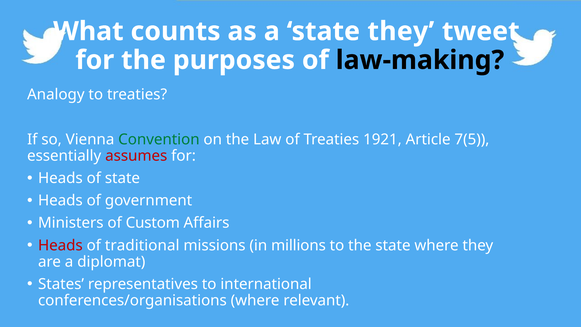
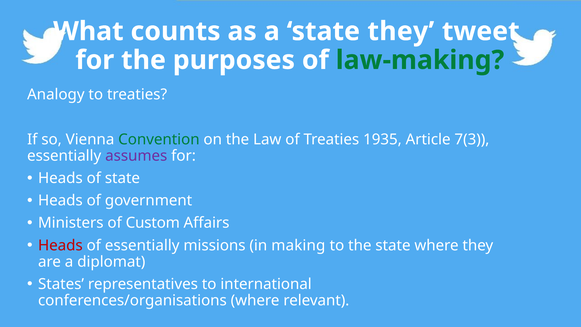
law-making colour: black -> green
1921: 1921 -> 1935
7(5: 7(5 -> 7(3
assumes colour: red -> purple
of traditional: traditional -> essentially
millions: millions -> making
